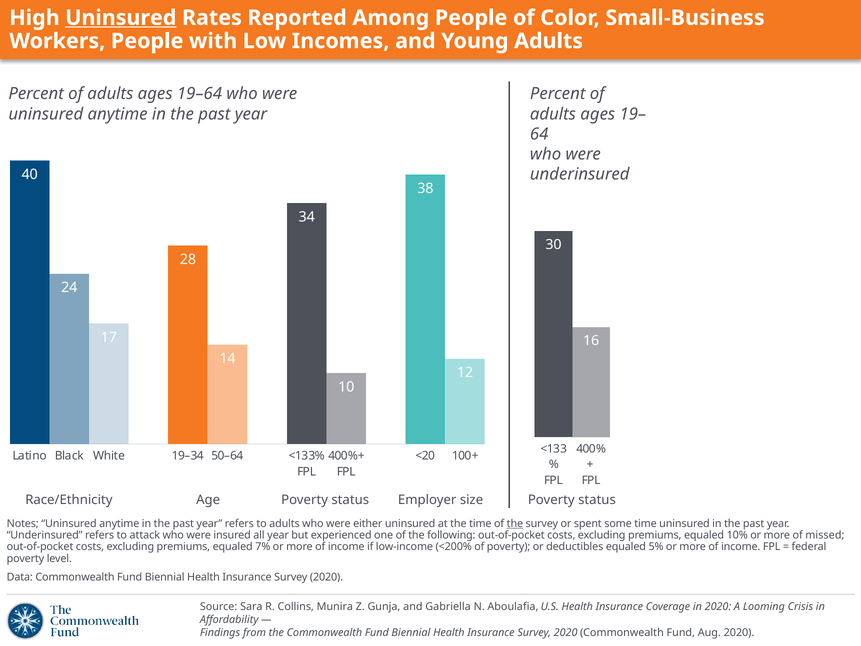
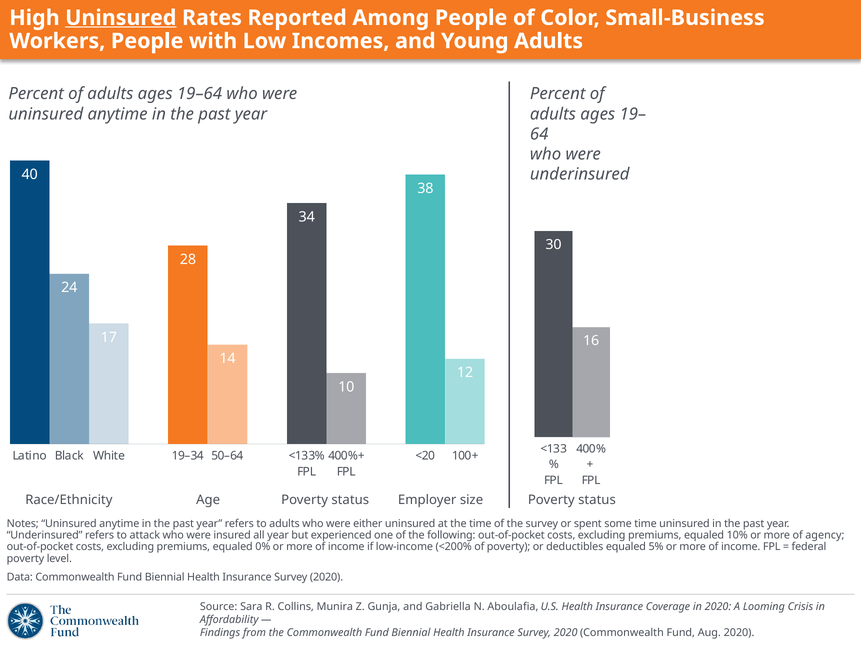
the at (515, 523) underline: present -> none
missed: missed -> agency
7%: 7% -> 0%
